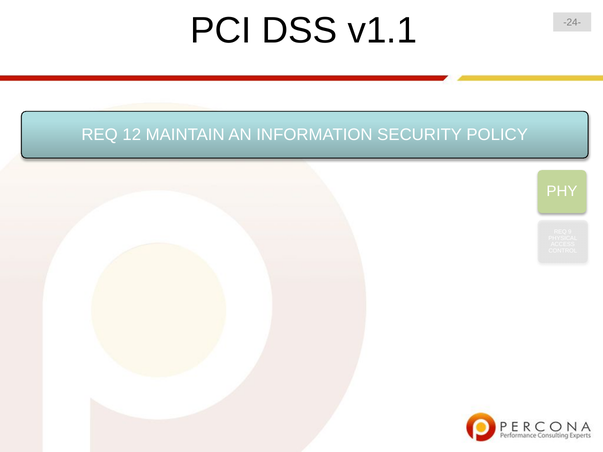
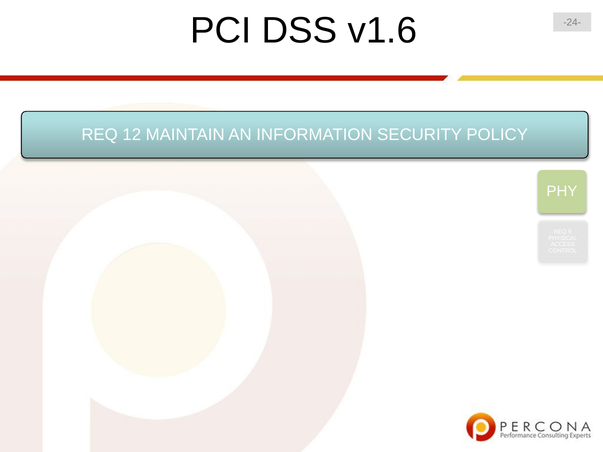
v1.1: v1.1 -> v1.6
